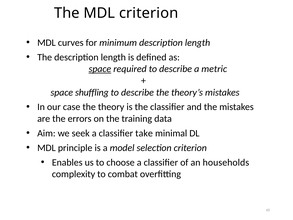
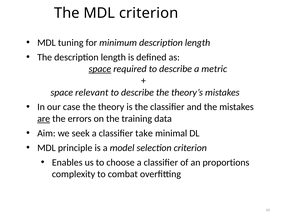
curves: curves -> tuning
shuffling: shuffling -> relevant
are underline: none -> present
households: households -> proportions
